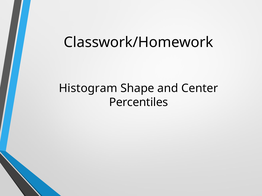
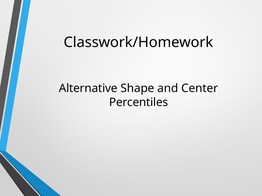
Histogram: Histogram -> Alternative
